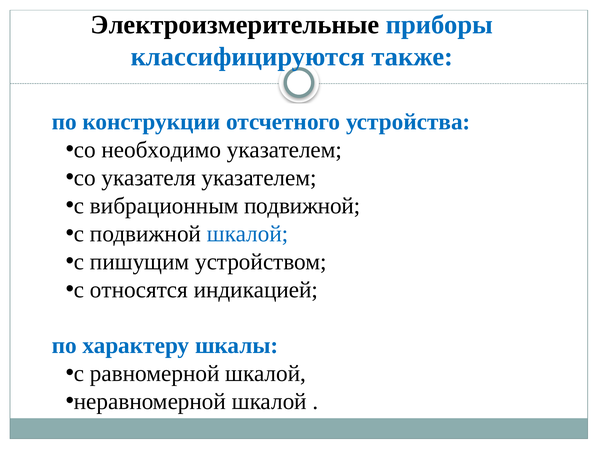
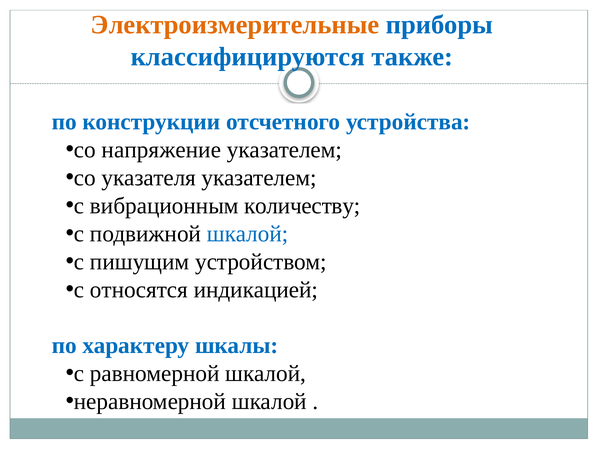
Электроизмерительные colour: black -> orange
необходимо: необходимо -> напряжение
вибрационным подвижной: подвижной -> количеству
